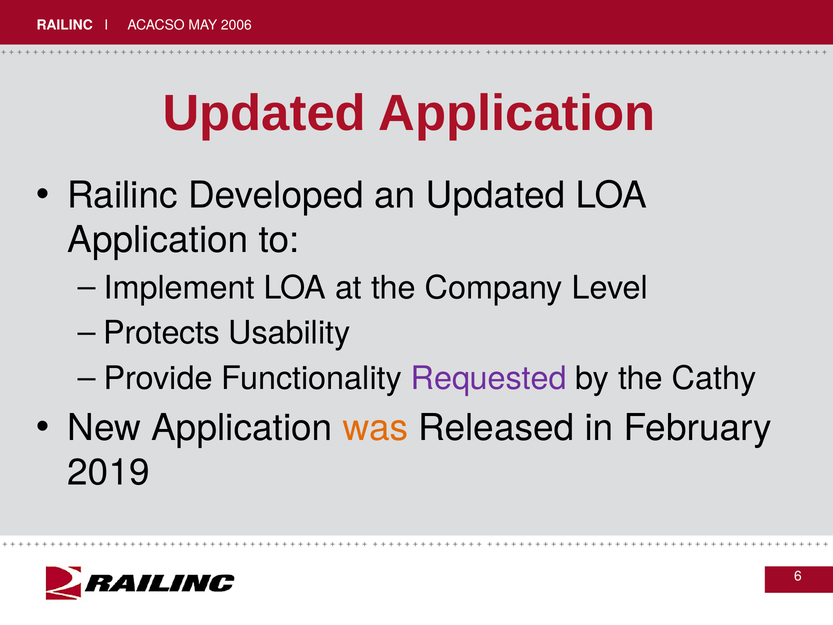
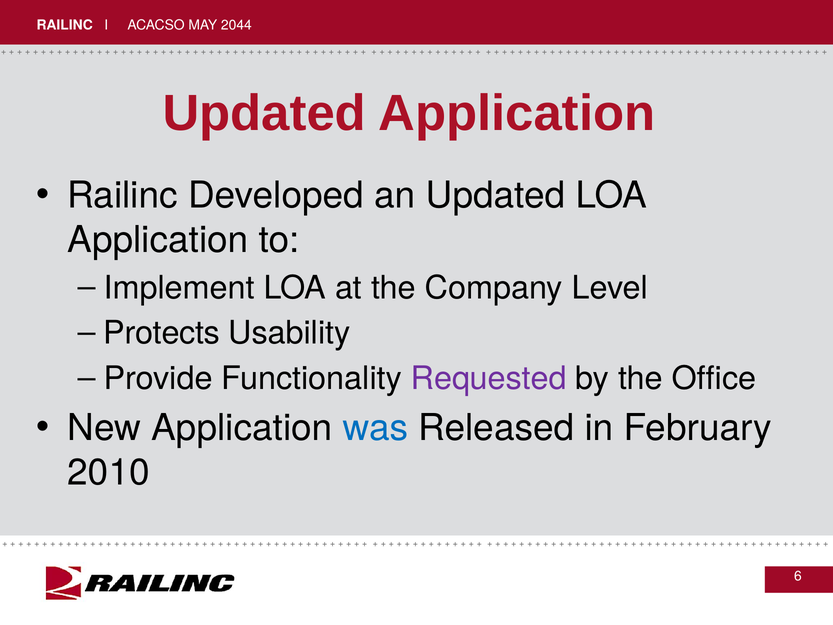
2006: 2006 -> 2044
Cathy: Cathy -> Office
was colour: orange -> blue
2019: 2019 -> 2010
